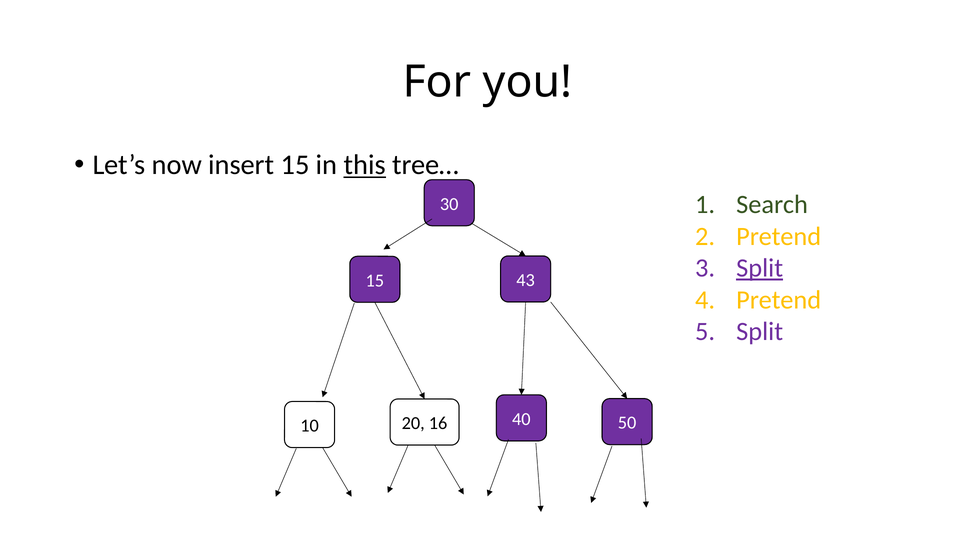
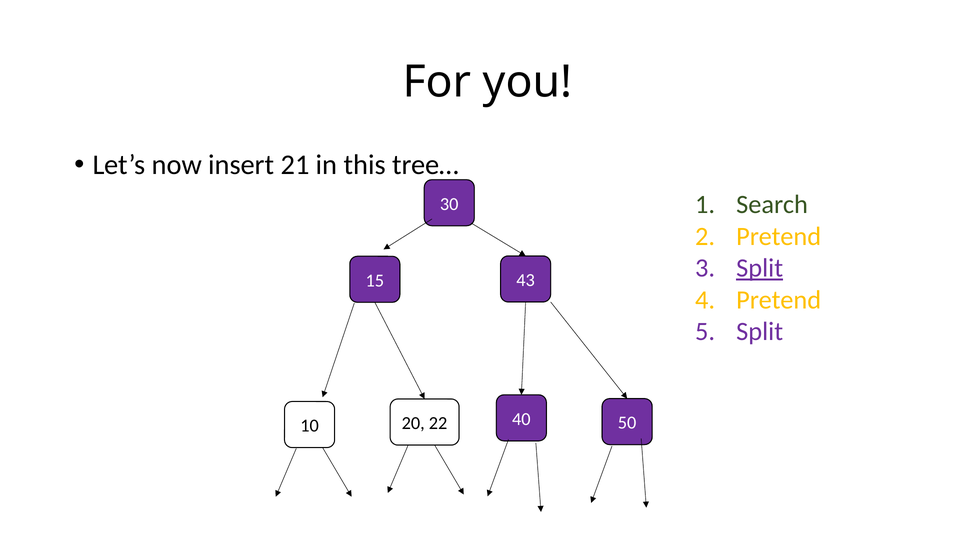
insert 15: 15 -> 21
this underline: present -> none
16: 16 -> 22
